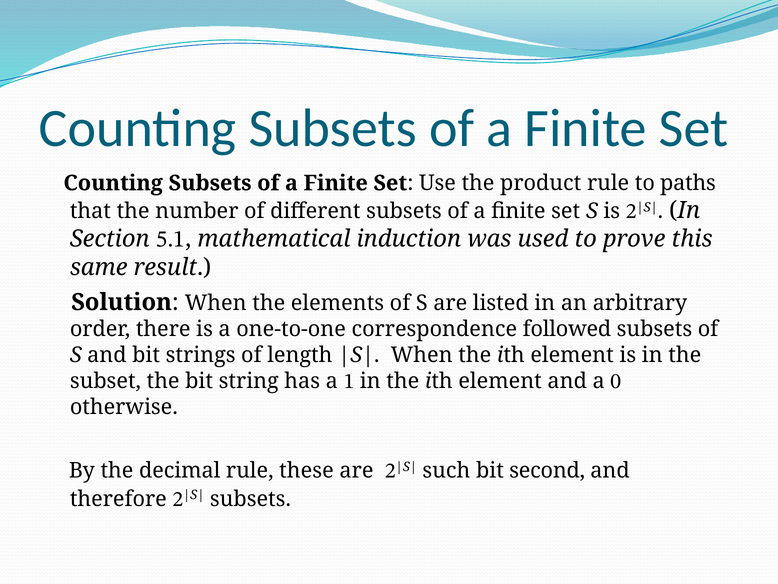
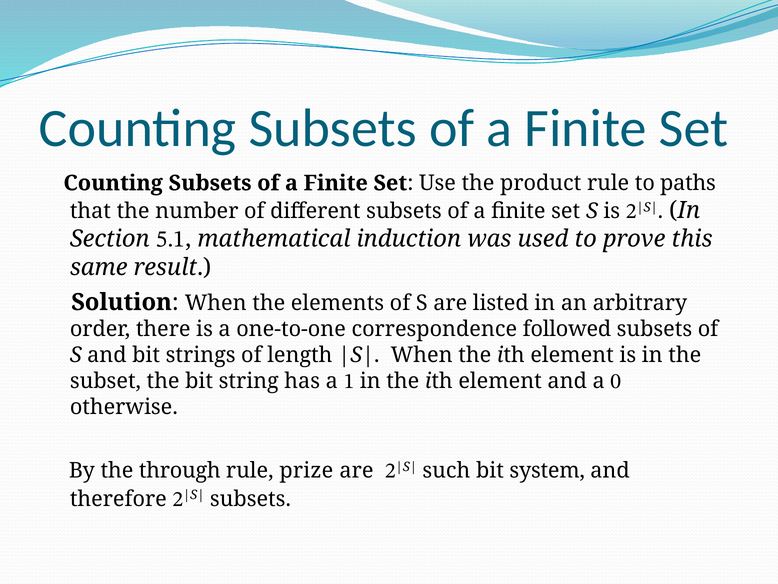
second: second -> system
decimal: decimal -> through
these: these -> prize
